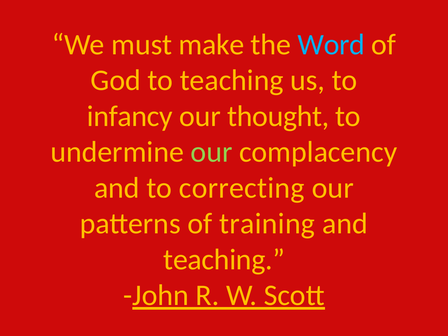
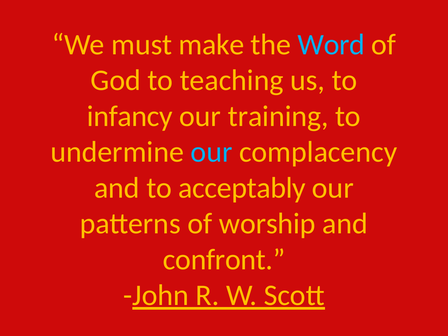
thought: thought -> training
our at (212, 152) colour: light green -> light blue
correcting: correcting -> acceptably
training: training -> worship
teaching at (224, 260): teaching -> confront
